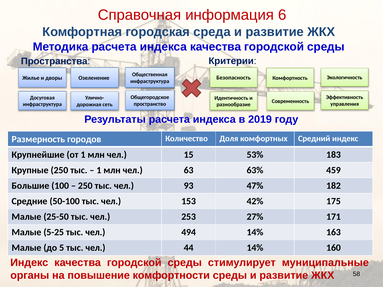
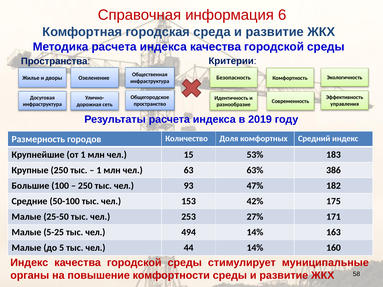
459: 459 -> 386
